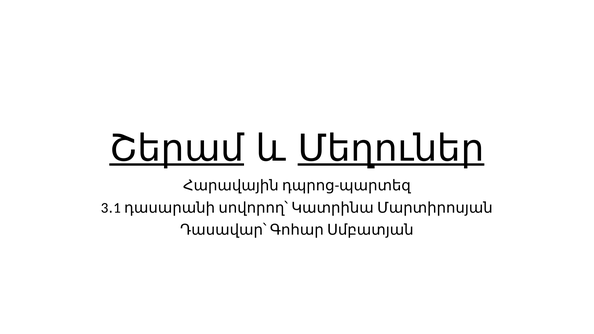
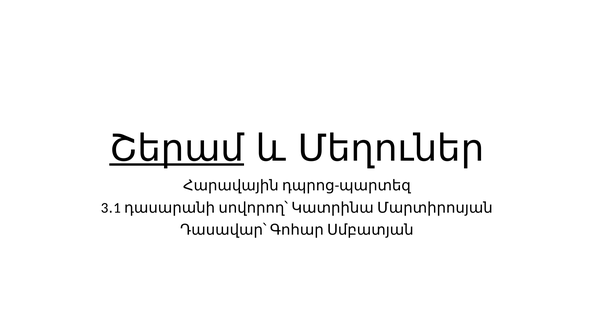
Մեղուներ underline: present -> none
